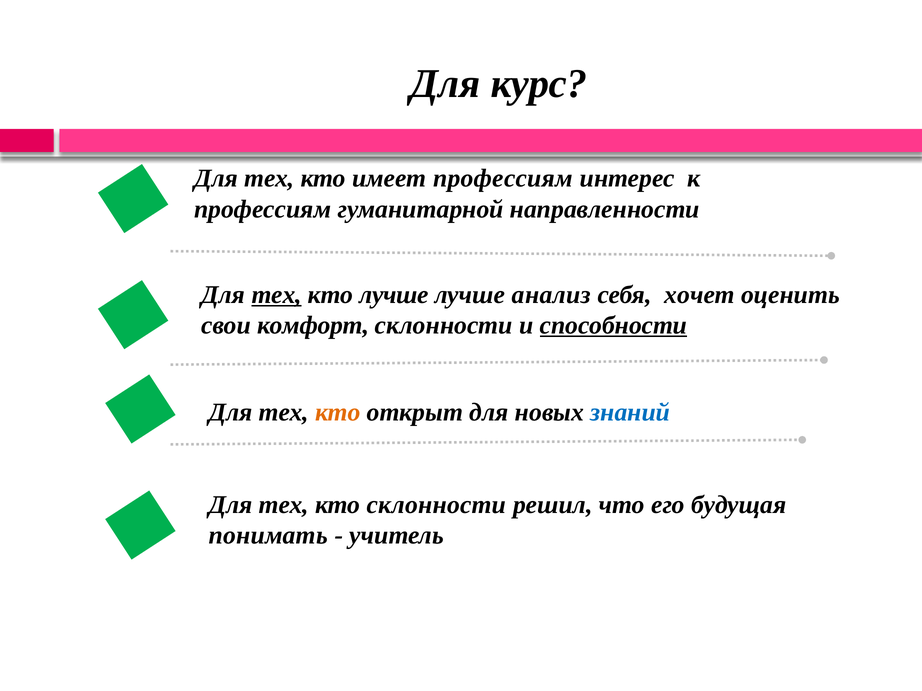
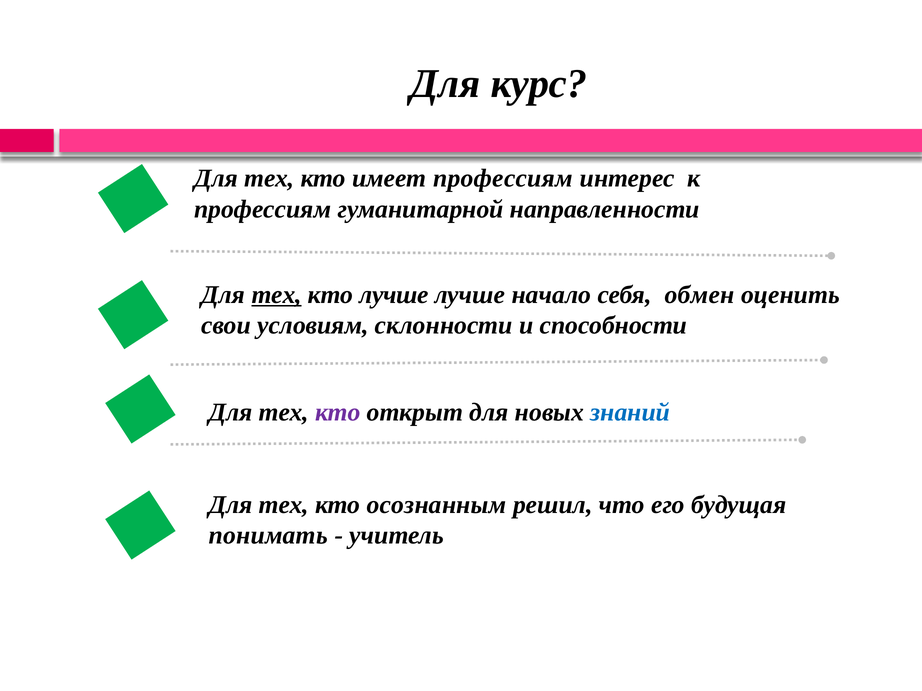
анализ: анализ -> начало
хочет: хочет -> обмен
комфорт: комфорт -> условиям
способности underline: present -> none
кто at (338, 413) colour: orange -> purple
кто склонности: склонности -> осознанным
